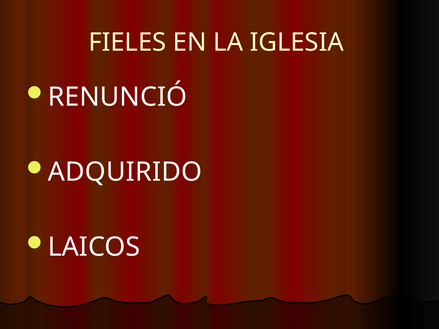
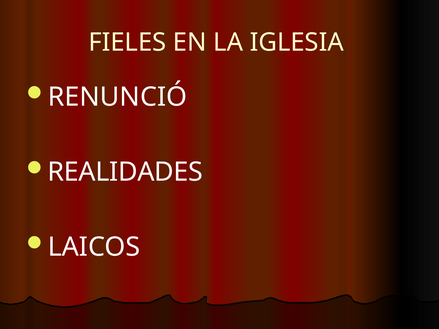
ADQUIRIDO: ADQUIRIDO -> REALIDADES
